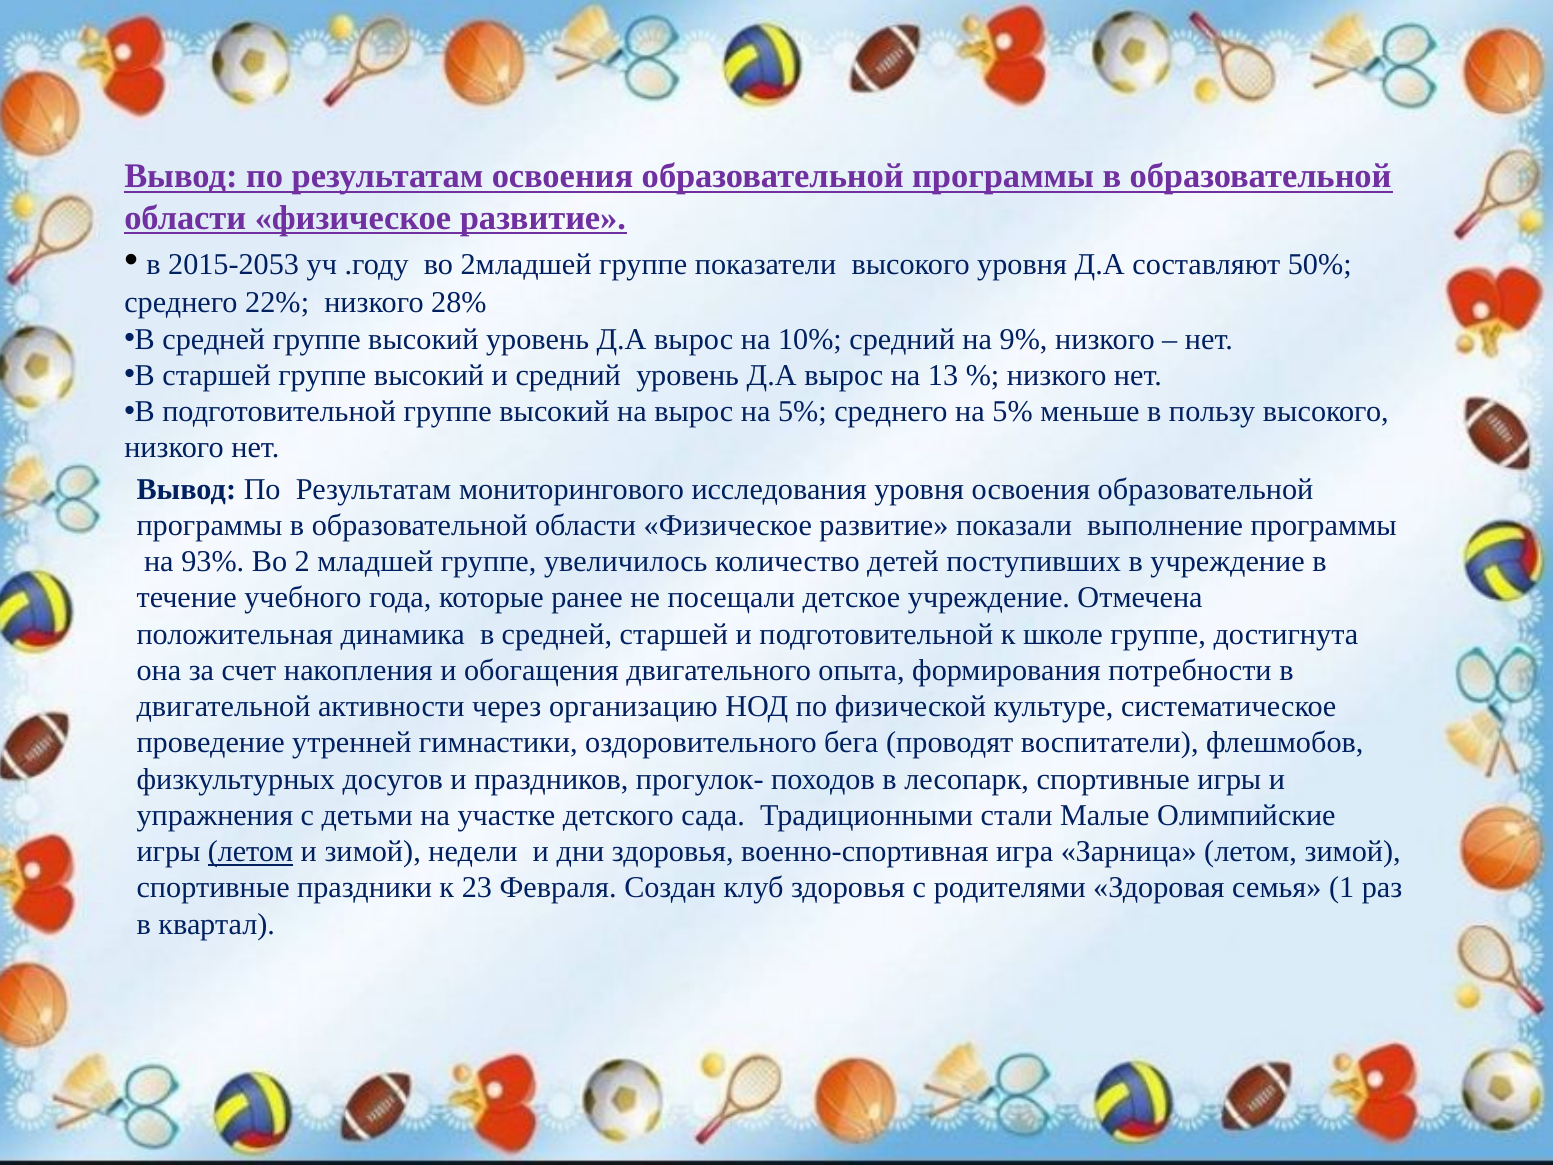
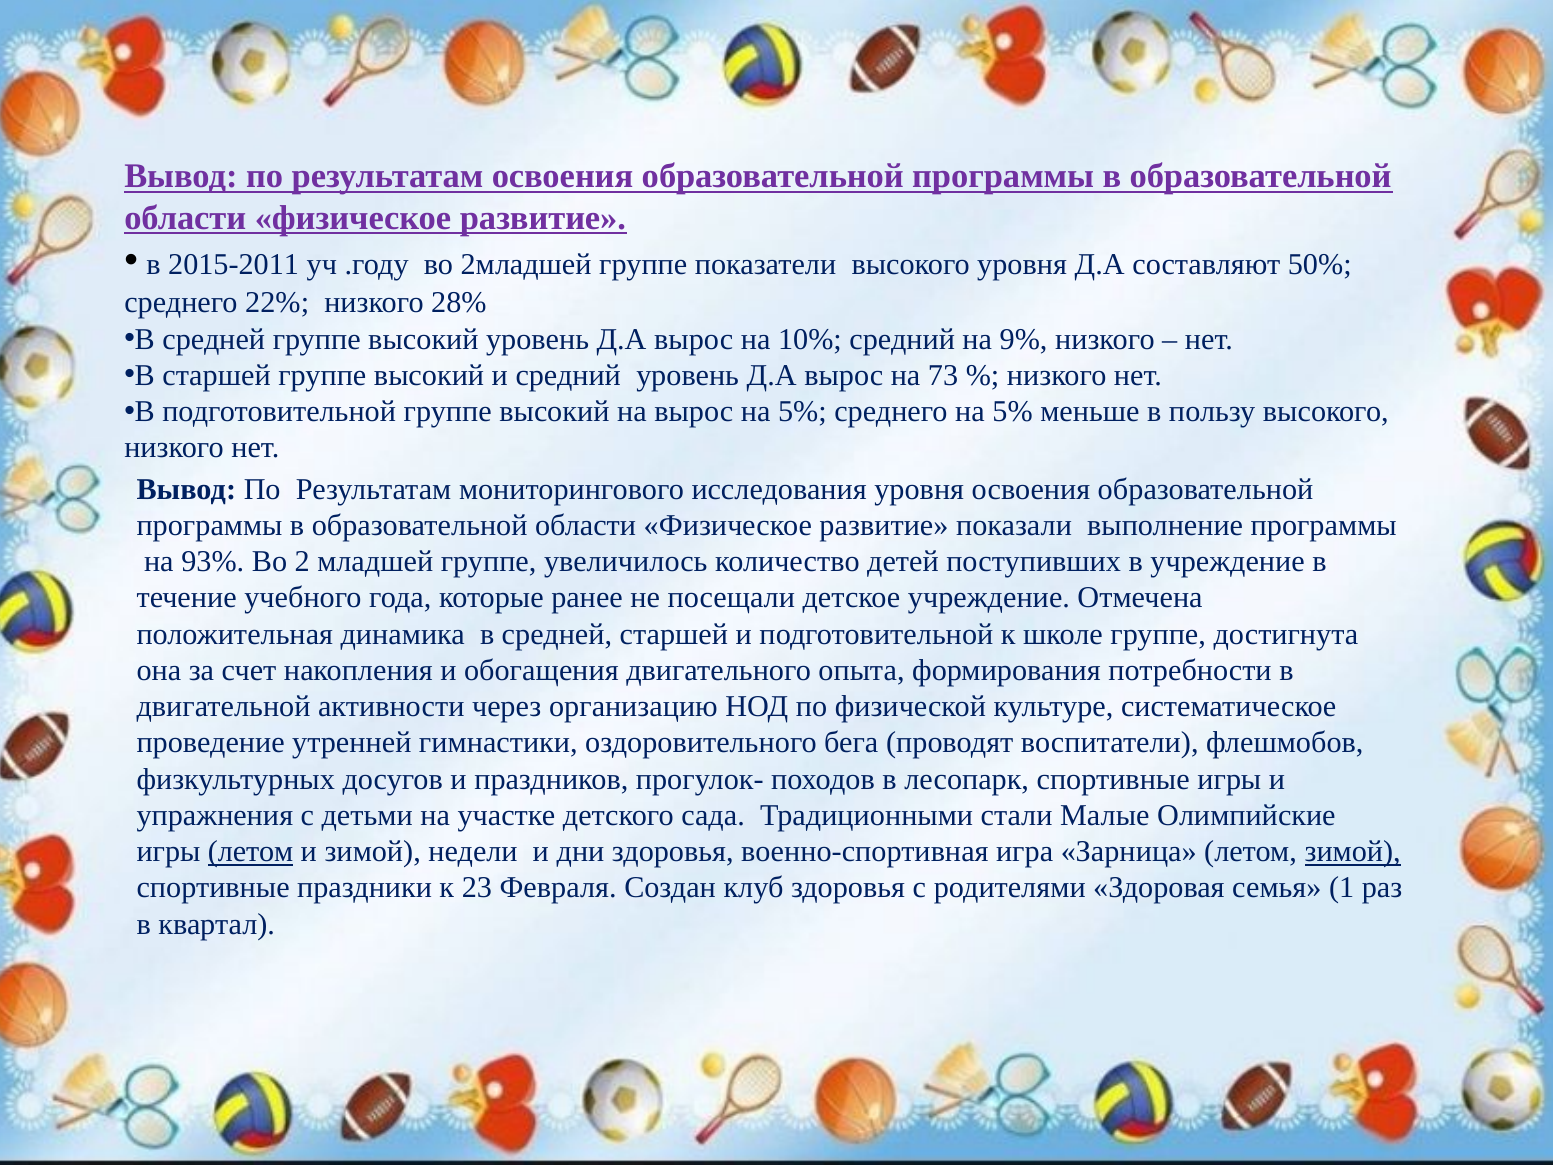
2015-2053: 2015-2053 -> 2015-2011
13: 13 -> 73
зимой at (1353, 852) underline: none -> present
